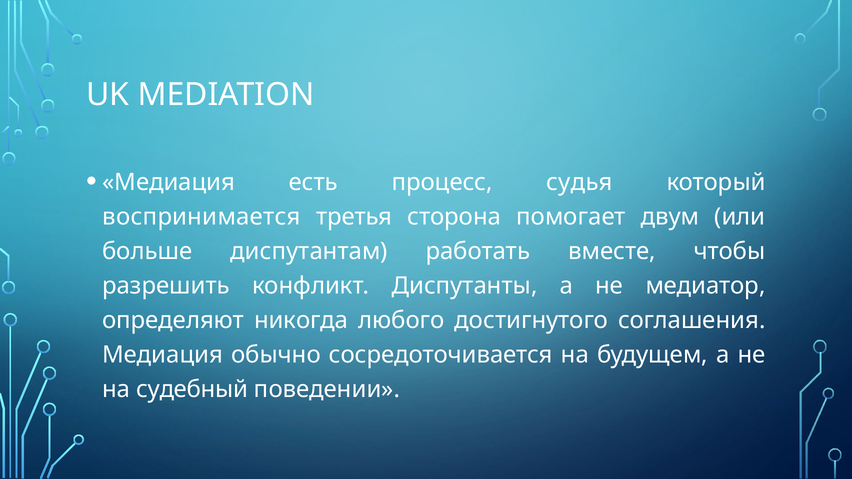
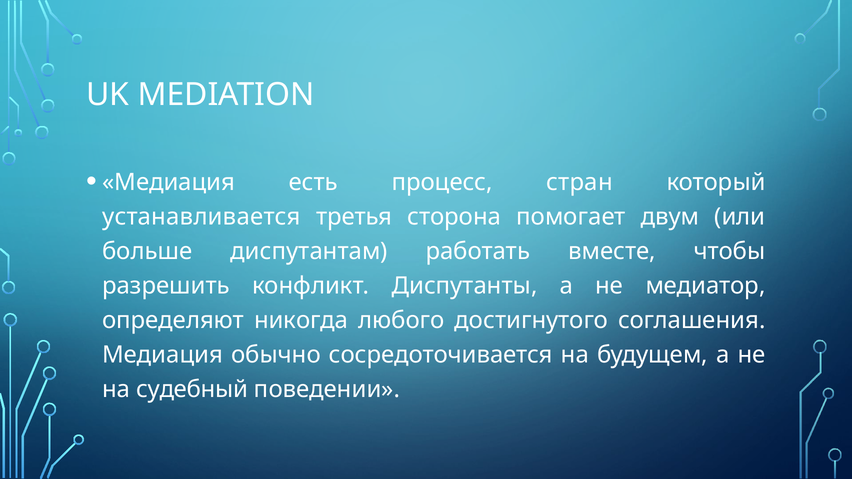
судья: судья -> стран
воспринимается: воспринимается -> устанавливается
